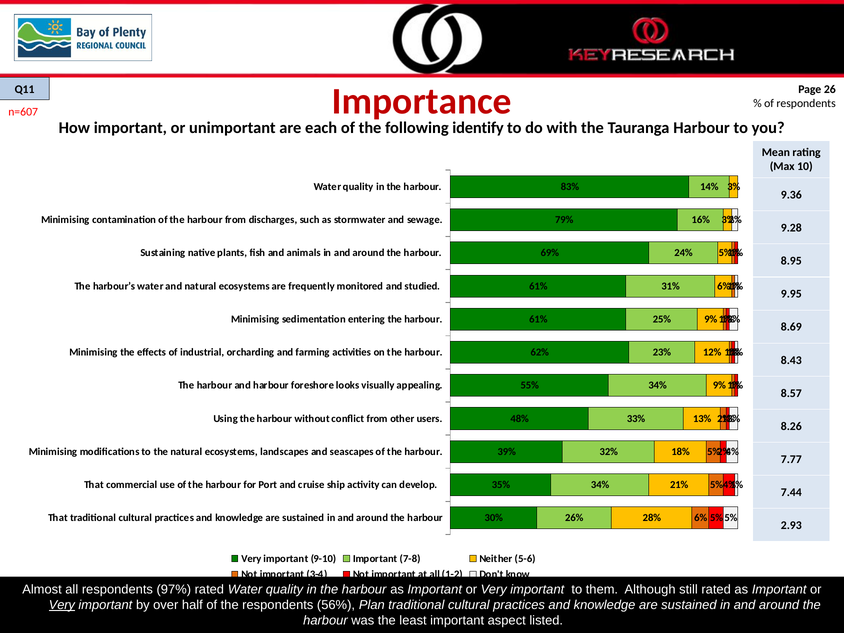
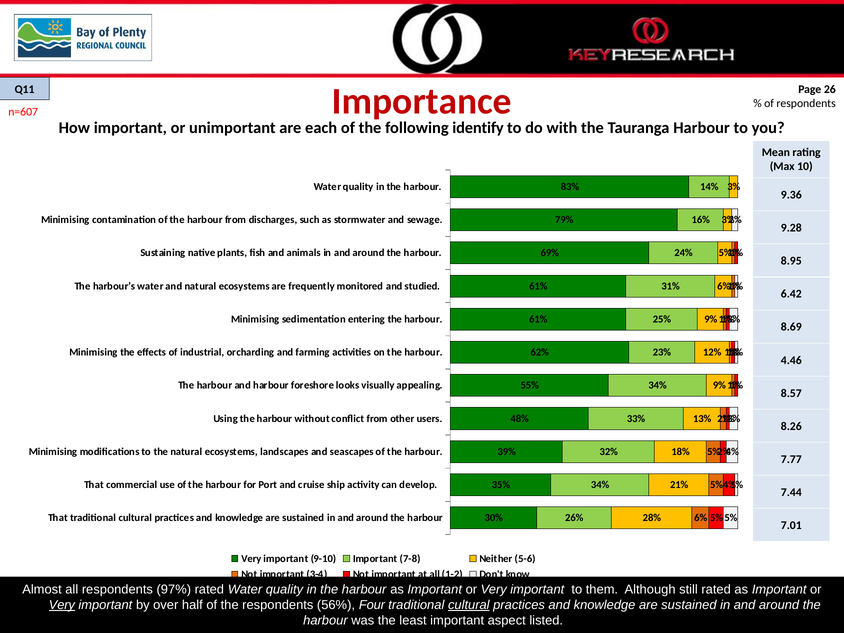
9.95: 9.95 -> 6.42
8.43: 8.43 -> 4.46
2.93: 2.93 -> 7.01
Plan: Plan -> Four
cultural at (469, 605) underline: none -> present
